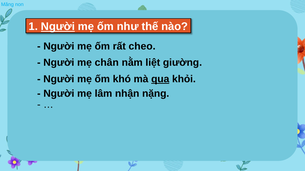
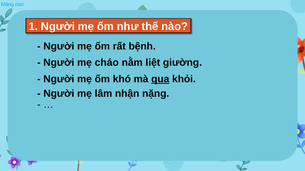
Người at (58, 27) underline: present -> none
cheo: cheo -> bệnh
chân: chân -> cháo
